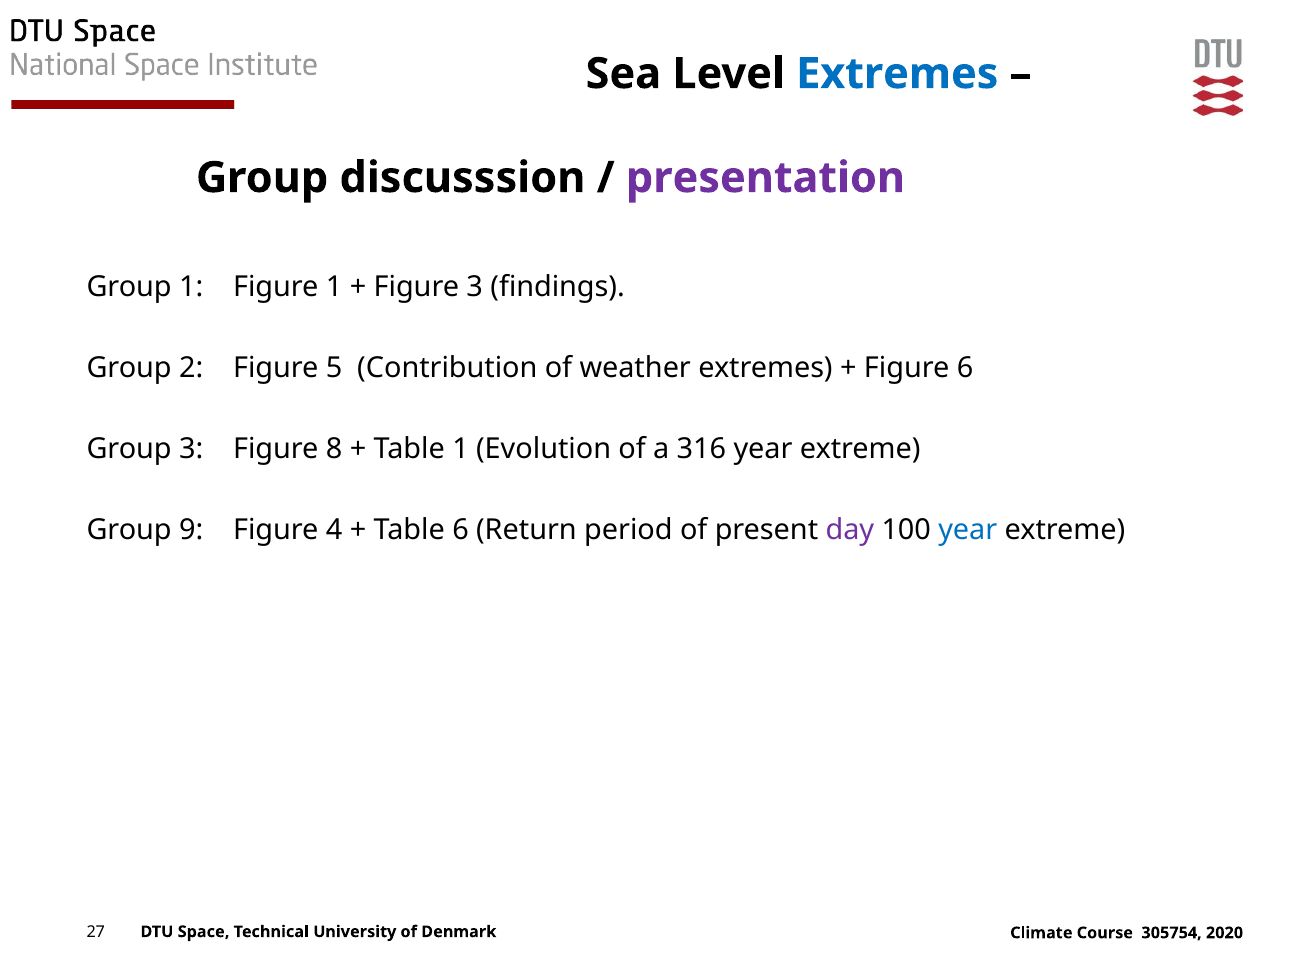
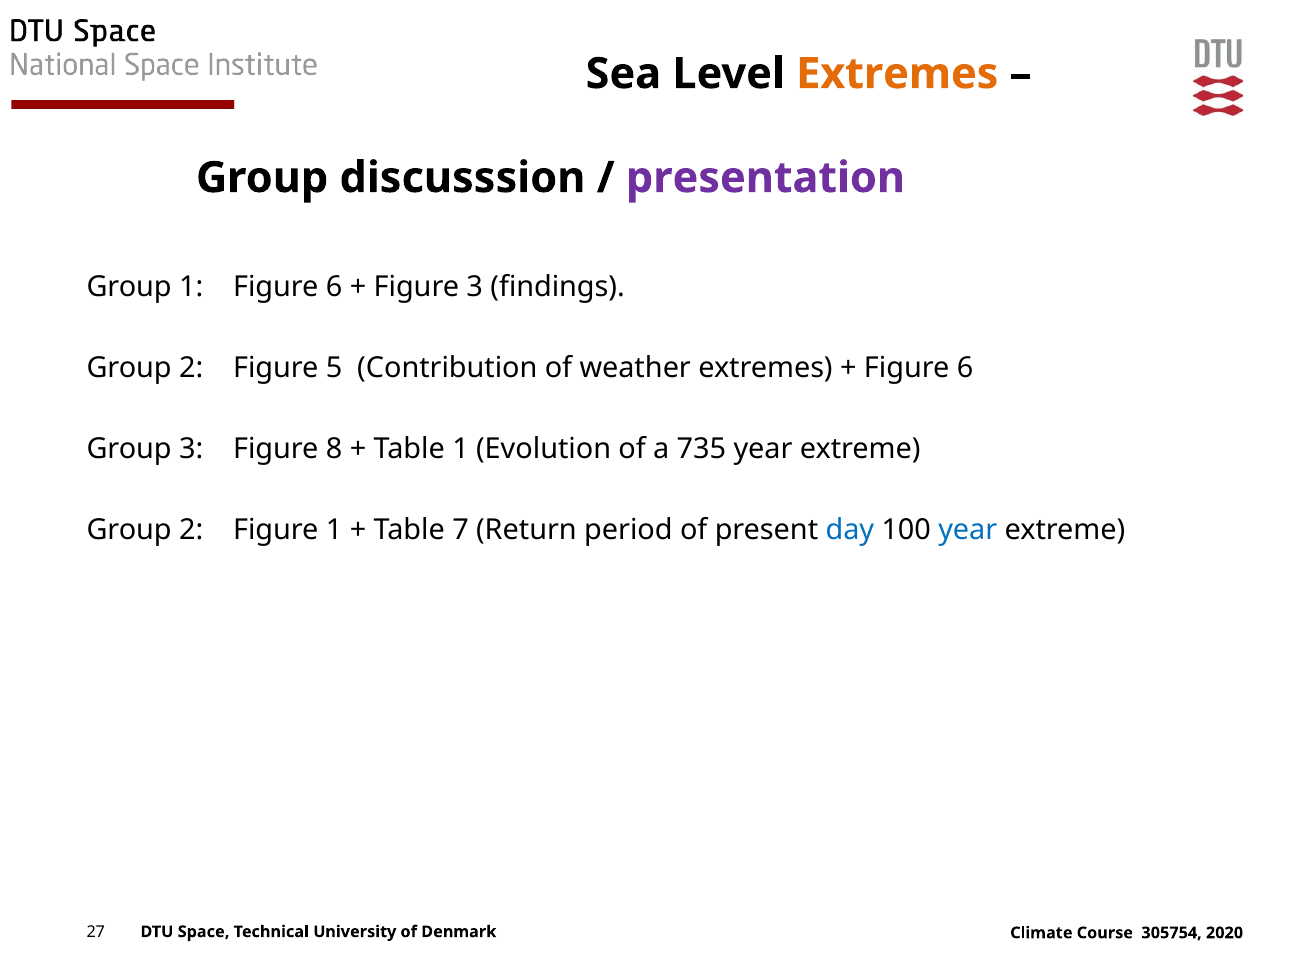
Extremes at (897, 74) colour: blue -> orange
1 Figure 1: 1 -> 6
316: 316 -> 735
9 at (191, 529): 9 -> 2
Figure 4: 4 -> 1
Table 6: 6 -> 7
day colour: purple -> blue
